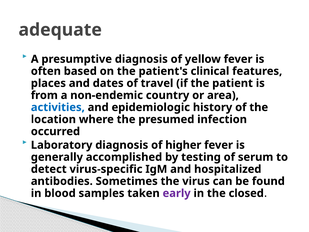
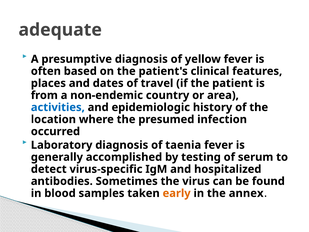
higher: higher -> taenia
early colour: purple -> orange
closed: closed -> annex
